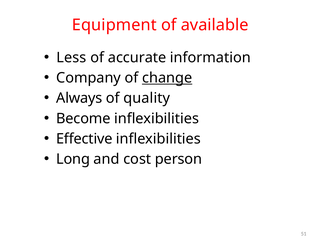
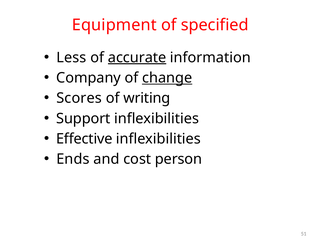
available: available -> specified
accurate underline: none -> present
Always: Always -> Scores
quality: quality -> writing
Become: Become -> Support
Long: Long -> Ends
